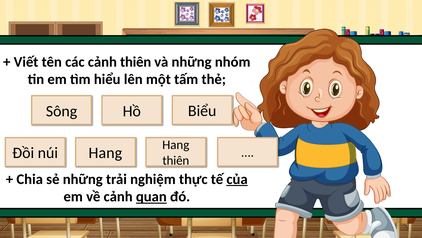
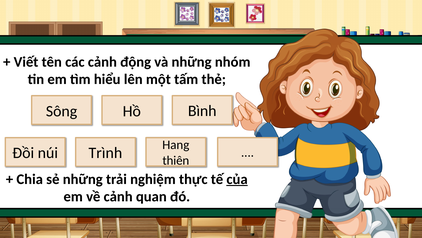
cảnh thiên: thiên -> động
Biểu: Biểu -> Bình
núi Hang: Hang -> Trình
quan underline: present -> none
